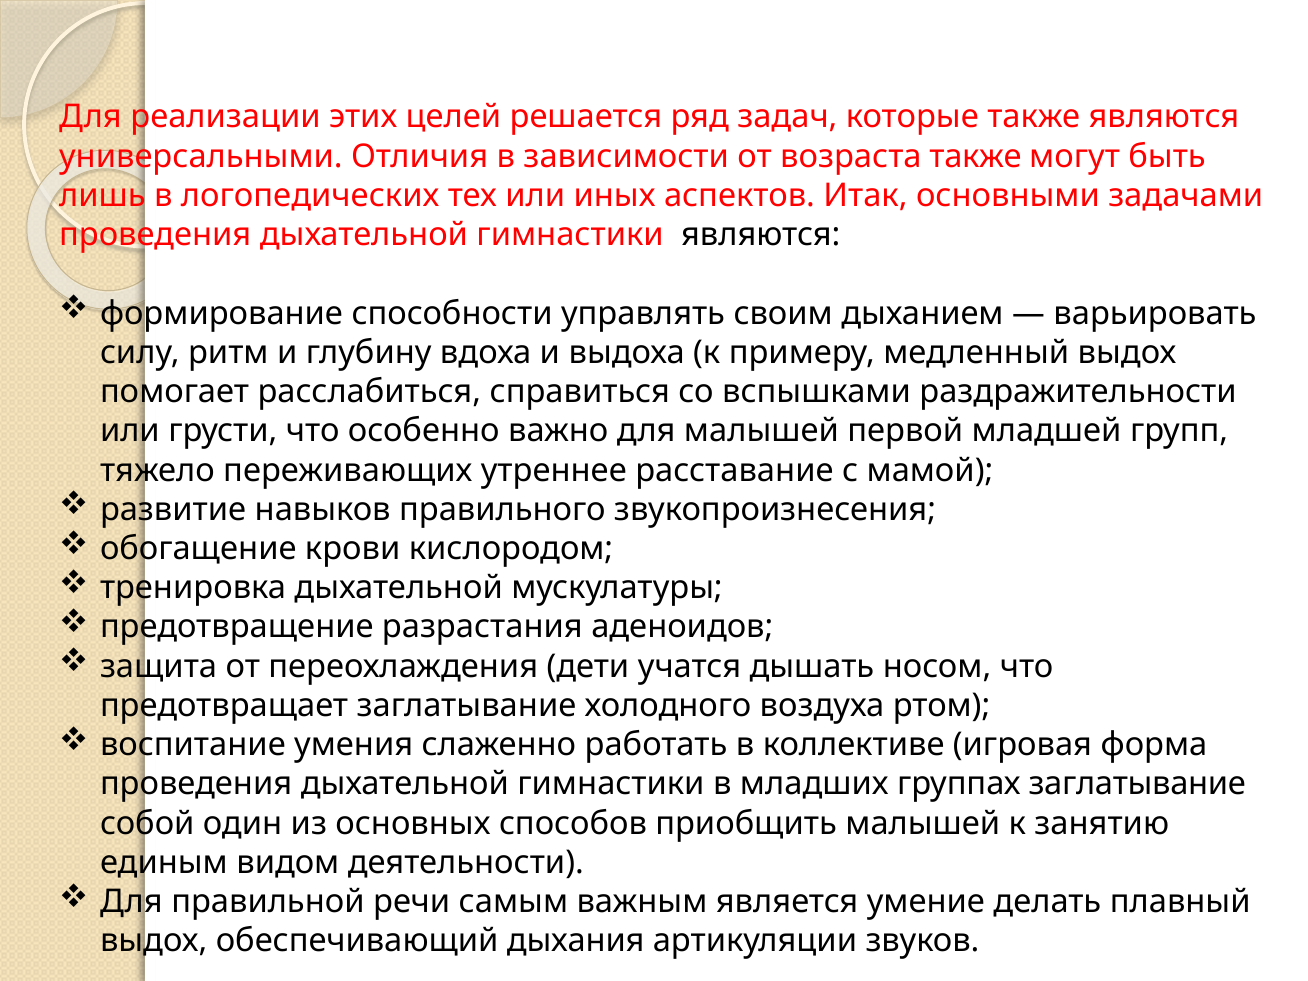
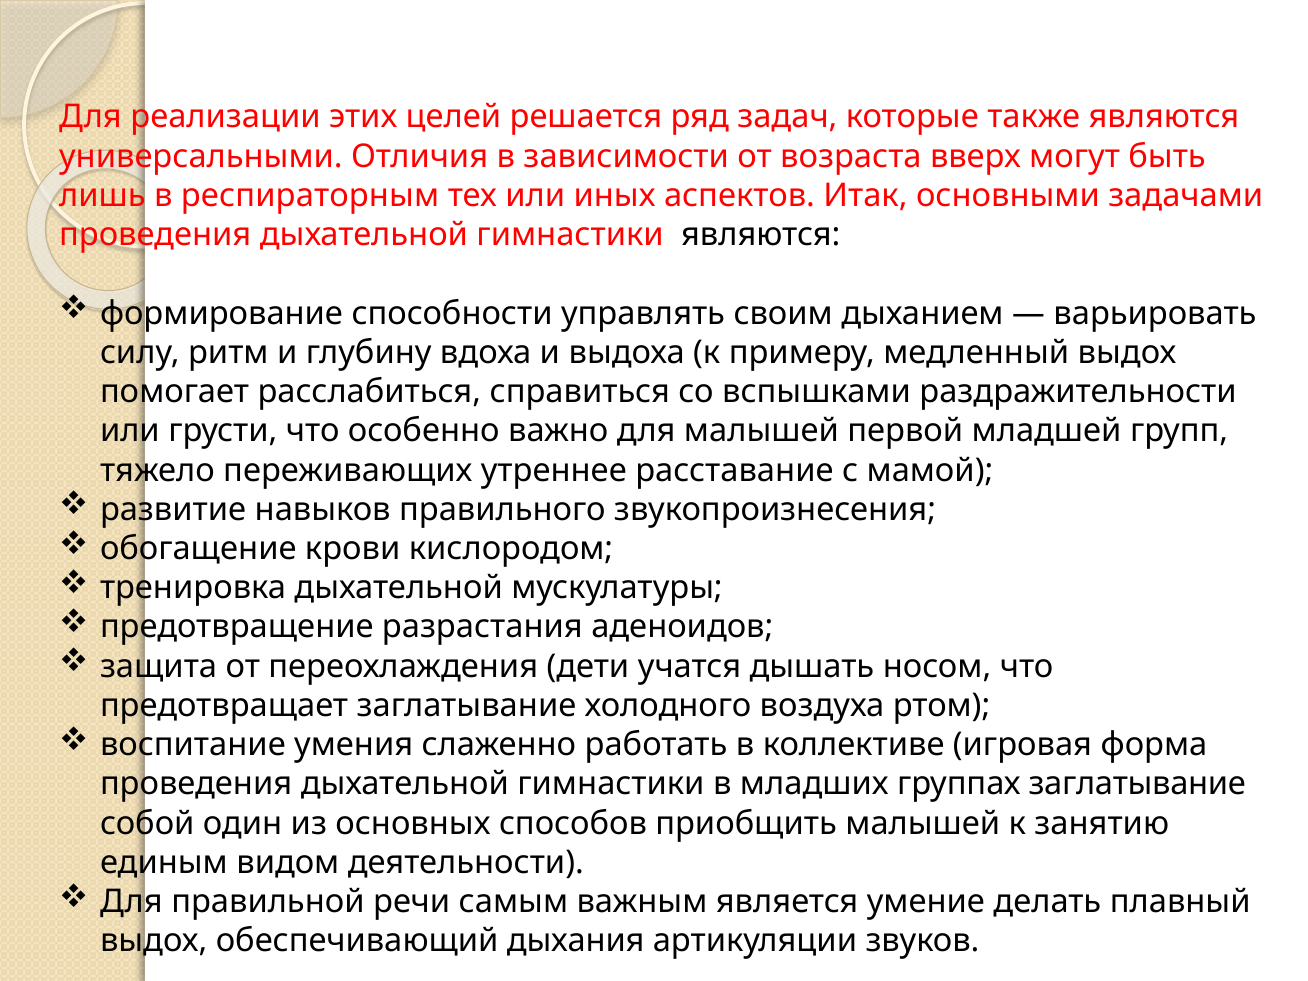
возраста также: также -> вверх
логопедических: логопедических -> респираторным
